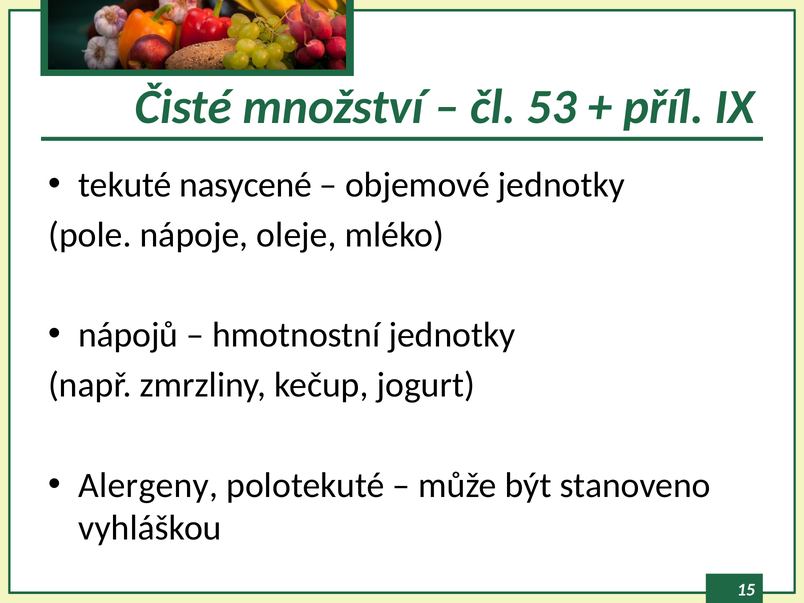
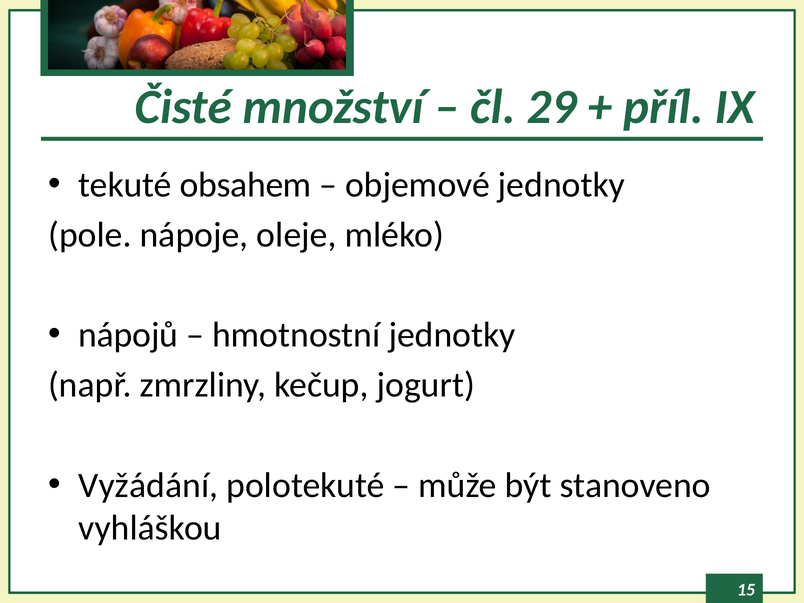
53: 53 -> 29
nasycené: nasycené -> obsahem
Alergeny: Alergeny -> Vyžádání
